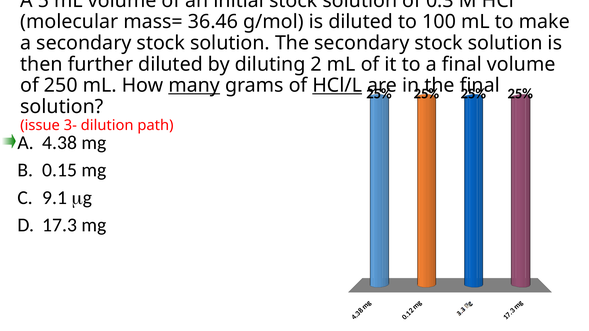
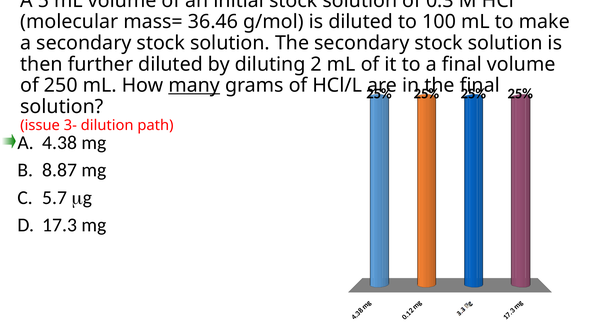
HCl/L underline: present -> none
0.15: 0.15 -> 8.87
9.1: 9.1 -> 5.7
